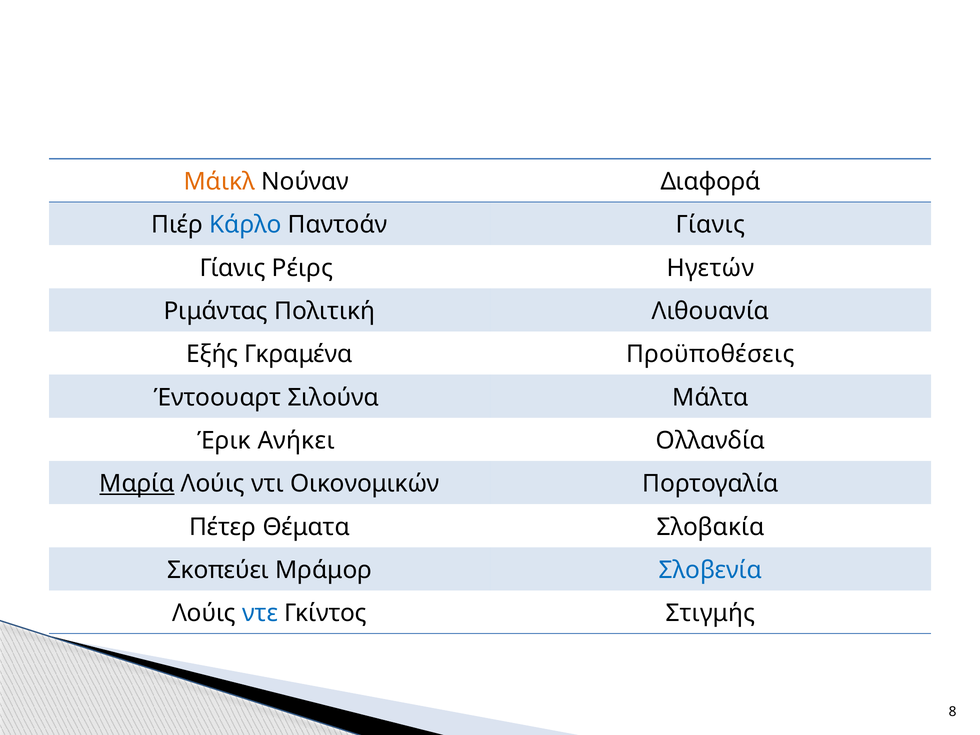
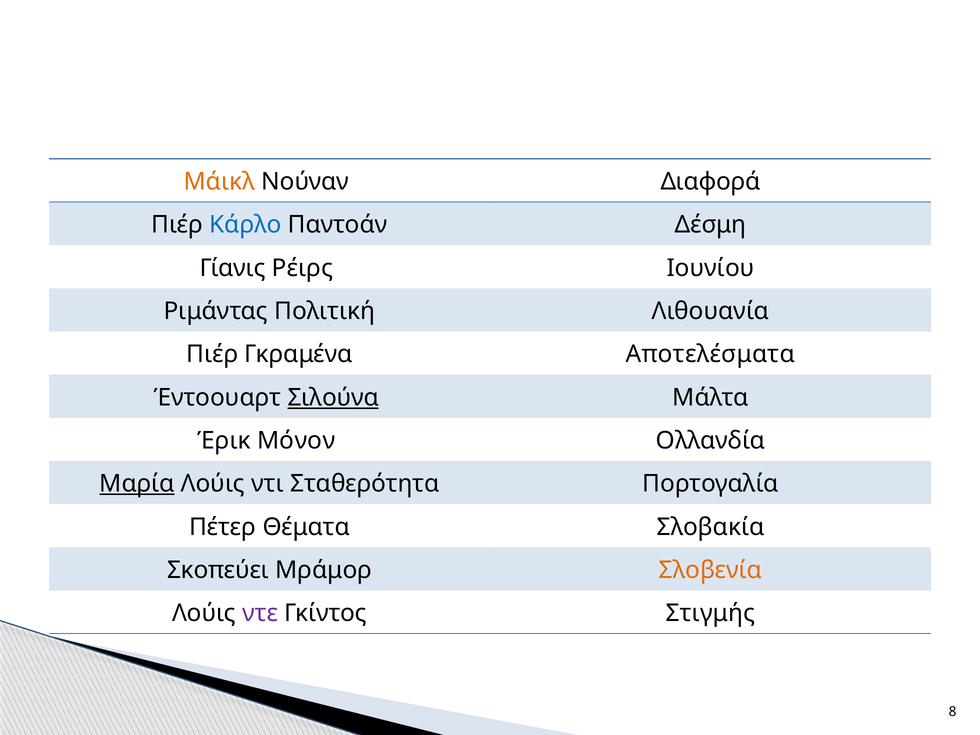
Παντοάν Γίανις: Γίανις -> Δέσμη
Ηγετών: Ηγετών -> Ιουνίου
Εξής at (212, 354): Εξής -> Πιέρ
Προϋποθέσεις: Προϋποθέσεις -> Αποτελέσματα
Σιλούνα underline: none -> present
Ανήκει: Ανήκει -> Μόνον
Οικονομικών: Οικονομικών -> Σταθερότητα
Σλοβενία colour: blue -> orange
ντε colour: blue -> purple
